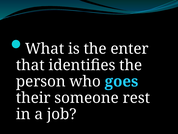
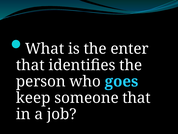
their: their -> keep
someone rest: rest -> that
